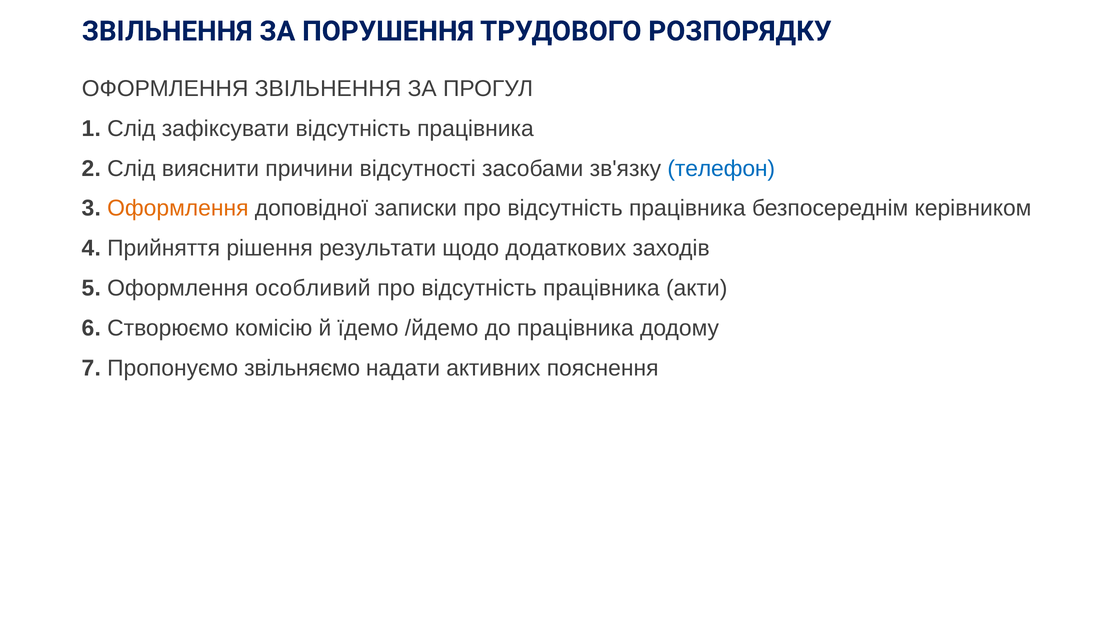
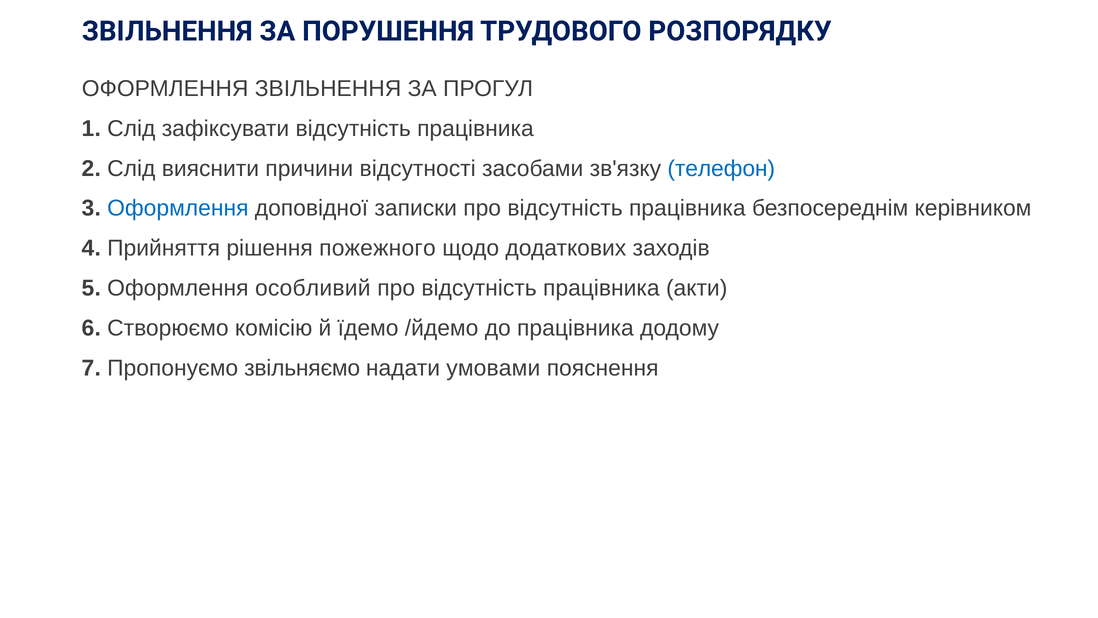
Оформлення at (178, 208) colour: orange -> blue
результати: результати -> пожежного
активних: активних -> умовами
